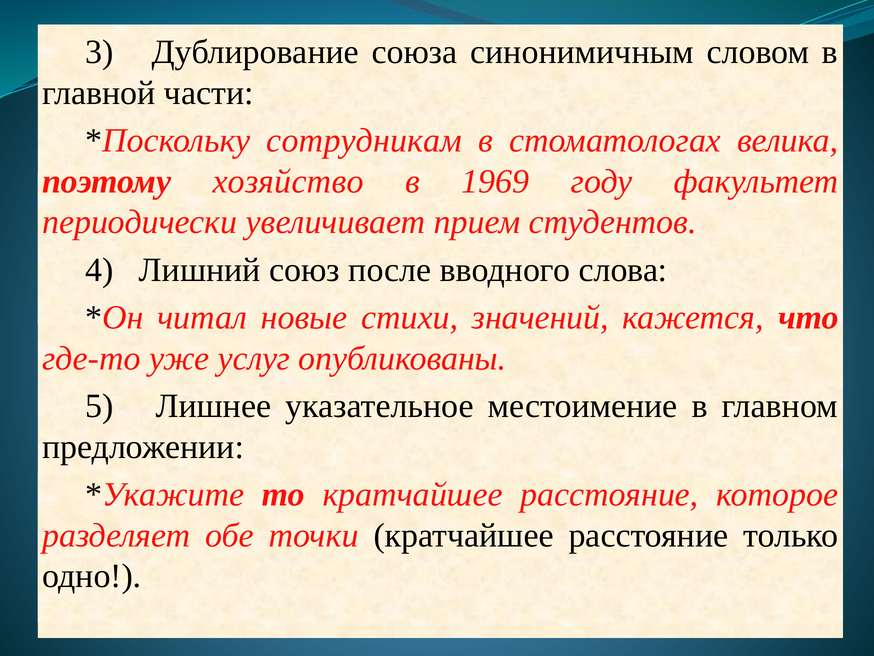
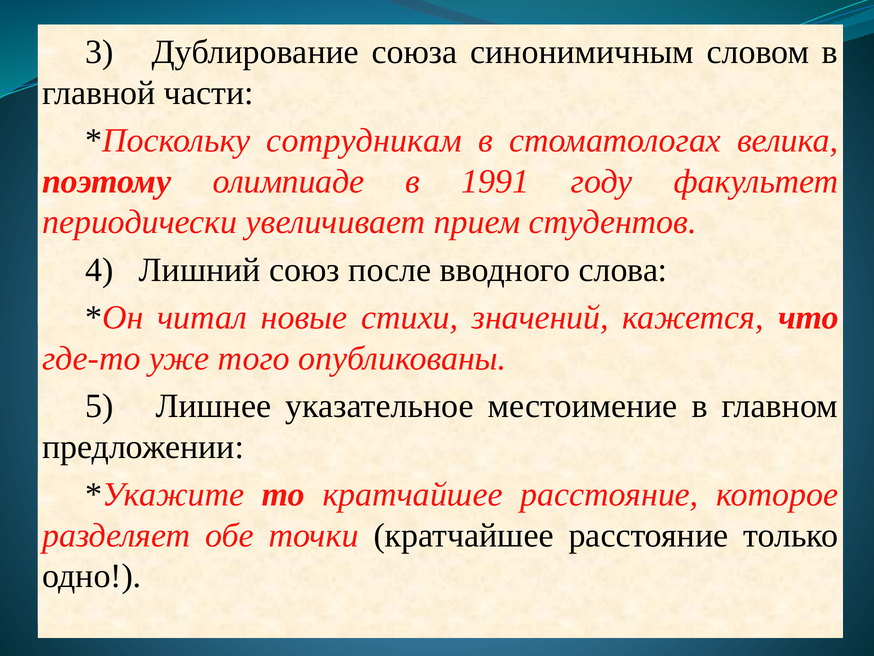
хозяйство: хозяйство -> олимпиаде
1969: 1969 -> 1991
услуг: услуг -> того
